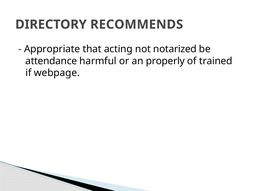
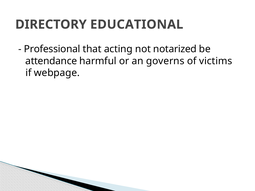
RECOMMENDS: RECOMMENDS -> EDUCATIONAL
Appropriate: Appropriate -> Professional
properly: properly -> governs
trained: trained -> victims
